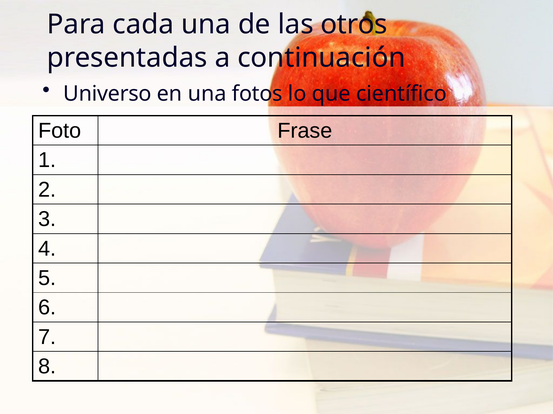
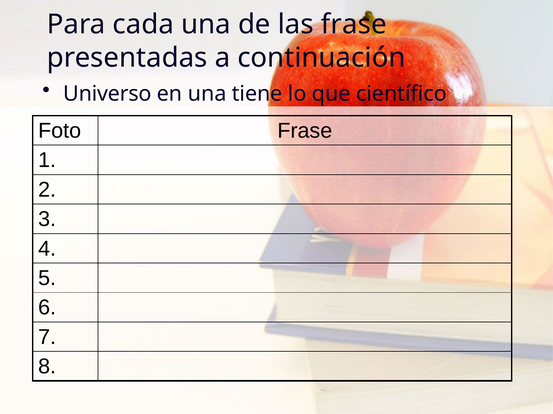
las otros: otros -> frase
fotos: fotos -> tiene
